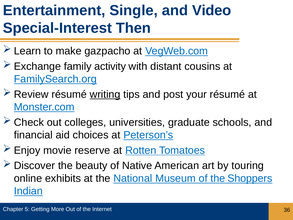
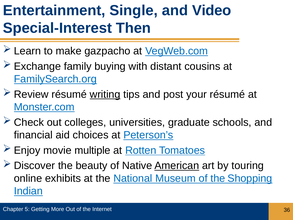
activity: activity -> buying
reserve: reserve -> multiple
American underline: none -> present
Shoppers: Shoppers -> Shopping
